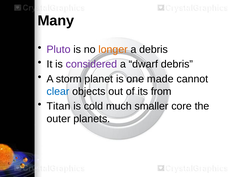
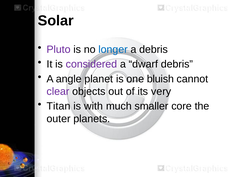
Many: Many -> Solar
longer colour: orange -> blue
storm: storm -> angle
made: made -> bluish
clear colour: blue -> purple
from: from -> very
cold: cold -> with
